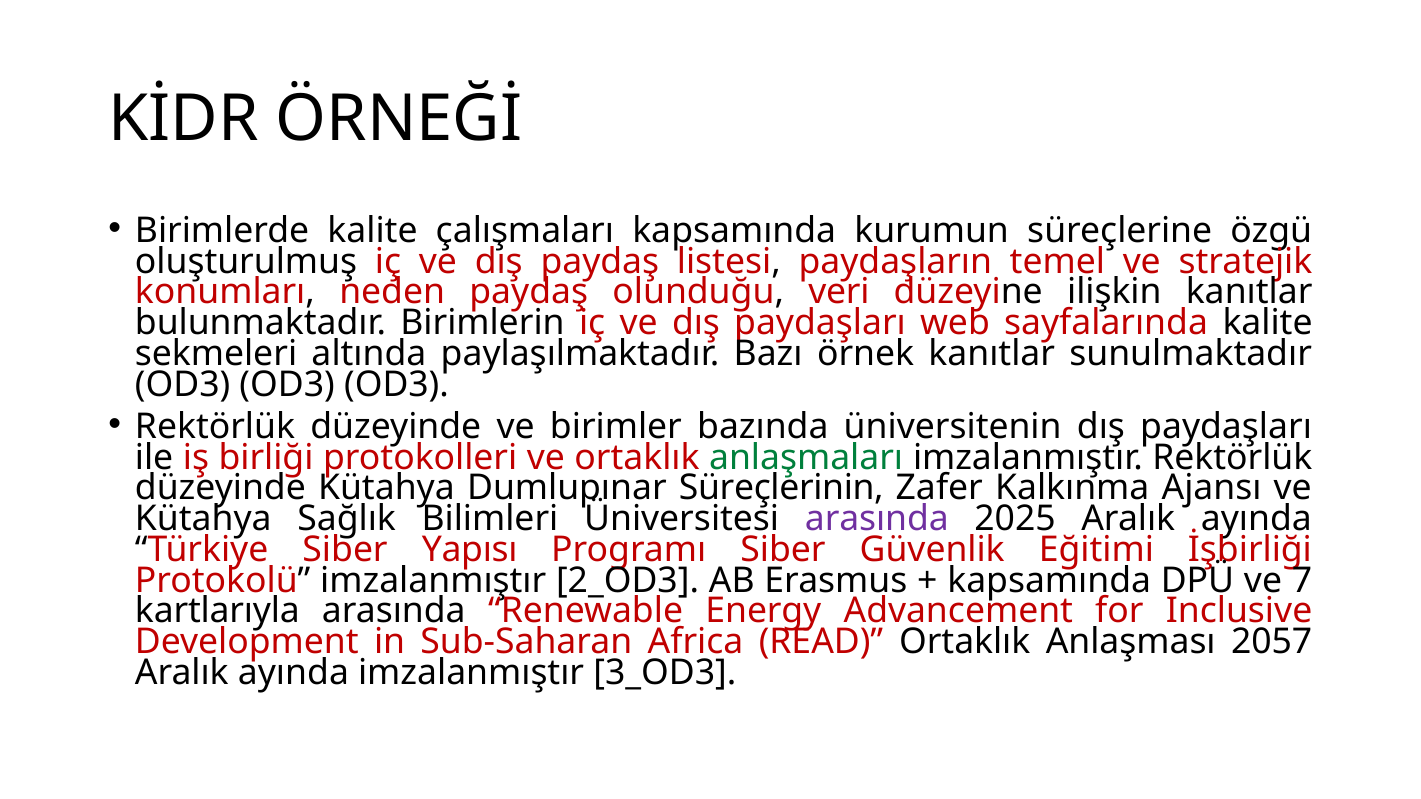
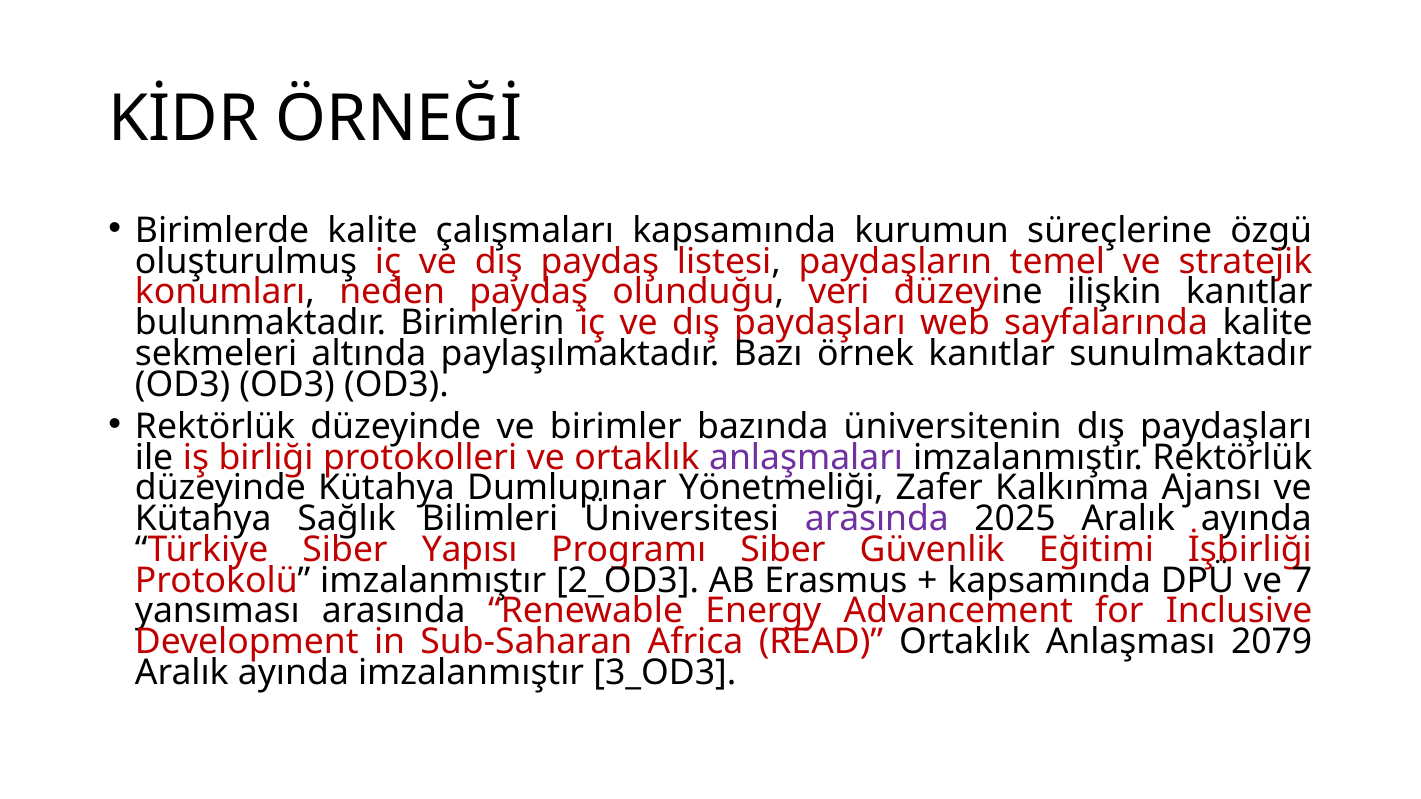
anlaşmaları colour: green -> purple
Süreçlerinin: Süreçlerinin -> Yönetmeliği
kartlarıyla: kartlarıyla -> yansıması
2057: 2057 -> 2079
